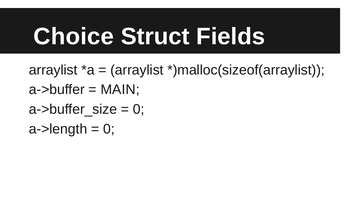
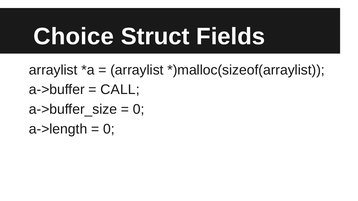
MAIN: MAIN -> CALL
